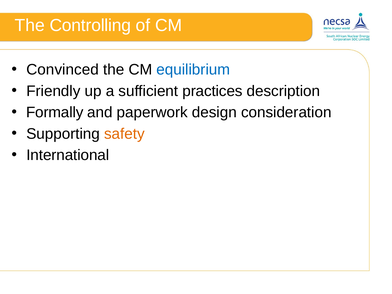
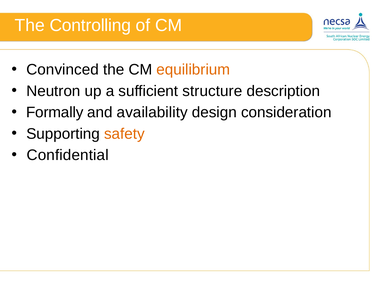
equilibrium colour: blue -> orange
Friendly: Friendly -> Neutron
practices: practices -> structure
paperwork: paperwork -> availability
International: International -> Confidential
